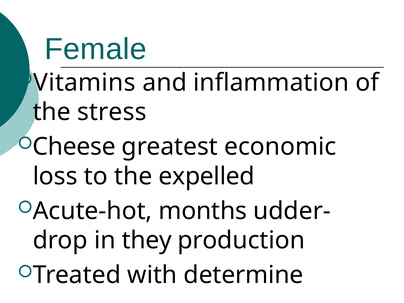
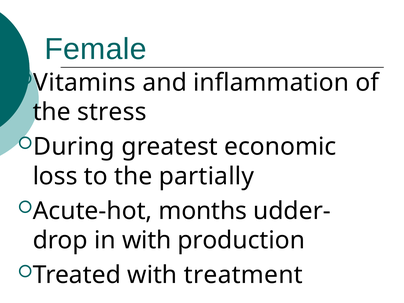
Cheese: Cheese -> During
expelled: expelled -> partially
in they: they -> with
determine: determine -> treatment
